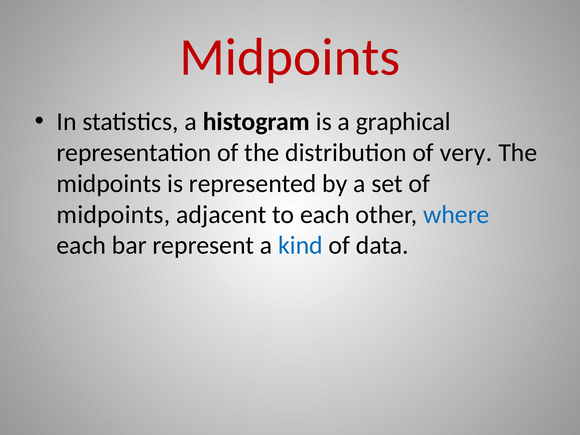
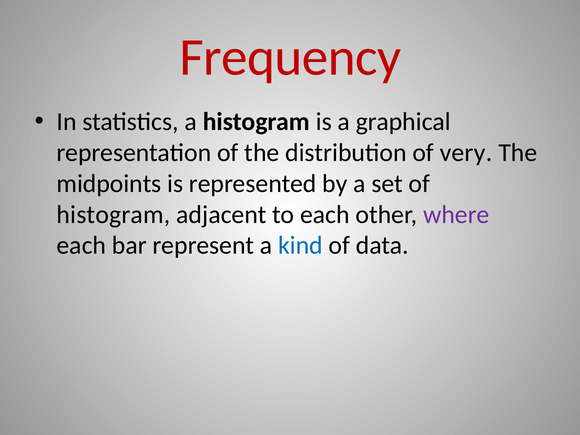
Midpoints at (290, 57): Midpoints -> Frequency
midpoints at (113, 214): midpoints -> histogram
where colour: blue -> purple
